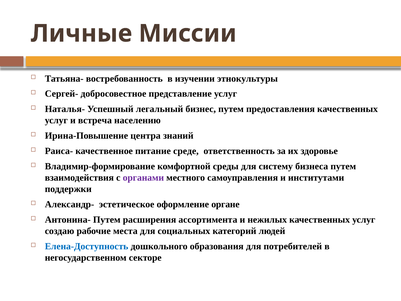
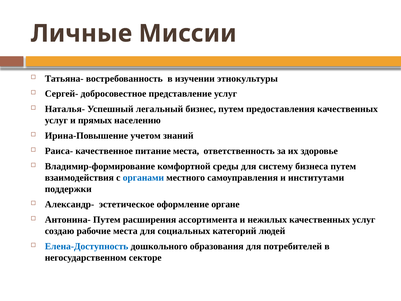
встреча: встреча -> прямых
центра: центра -> учетом
питание среде: среде -> места
органами colour: purple -> blue
